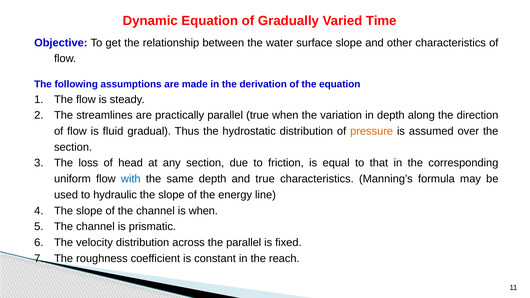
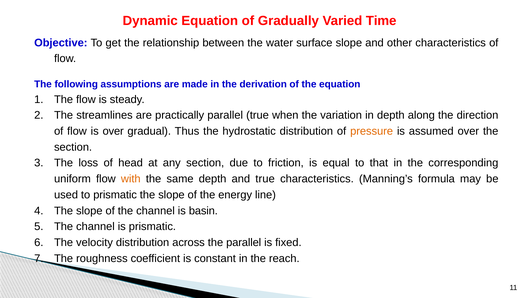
is fluid: fluid -> over
with colour: blue -> orange
to hydraulic: hydraulic -> prismatic
is when: when -> basin
